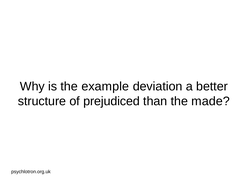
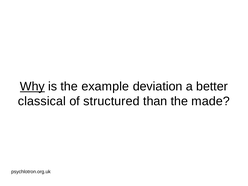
Why underline: none -> present
structure: structure -> classical
prejudiced: prejudiced -> structured
